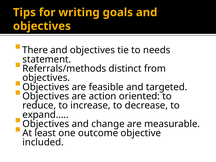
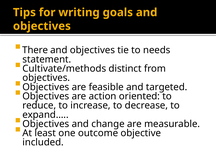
Referrals/methods: Referrals/methods -> Cultivate/methods
